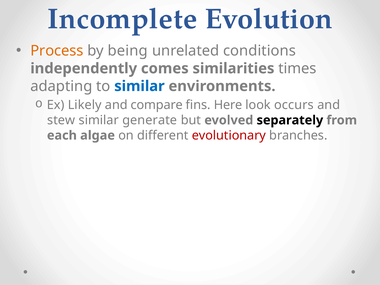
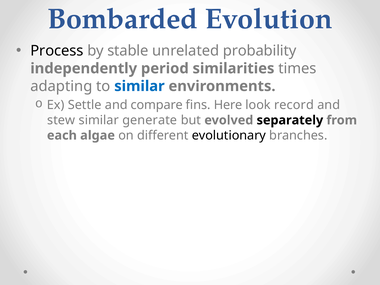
Incomplete: Incomplete -> Bombarded
Process colour: orange -> black
being: being -> stable
conditions: conditions -> probability
comes: comes -> period
Likely: Likely -> Settle
occurs: occurs -> record
evolutionary colour: red -> black
